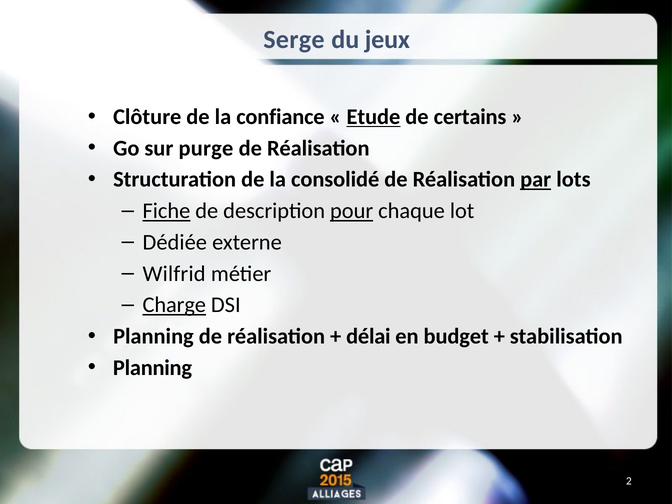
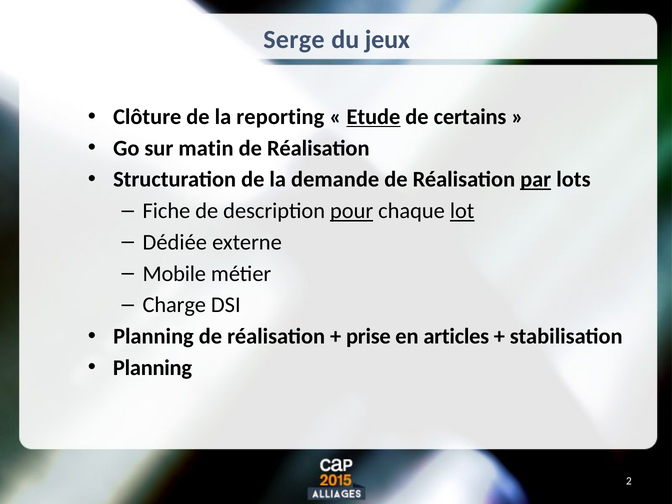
confiance: confiance -> reporting
purge: purge -> matin
consolidé: consolidé -> demande
Fiche underline: present -> none
lot underline: none -> present
Wilfrid: Wilfrid -> Mobile
Charge underline: present -> none
délai: délai -> prise
budget: budget -> articles
